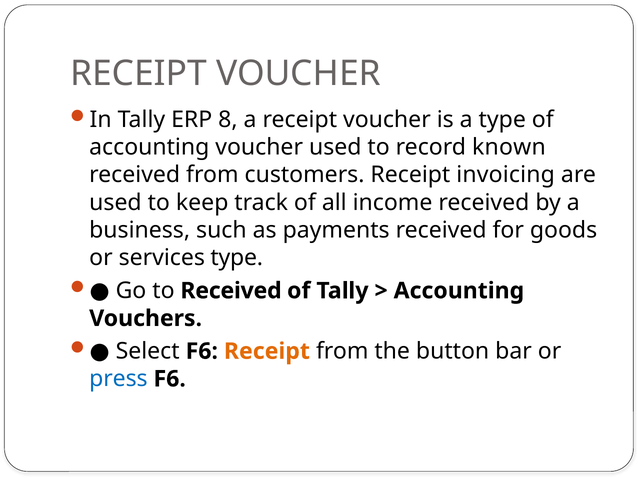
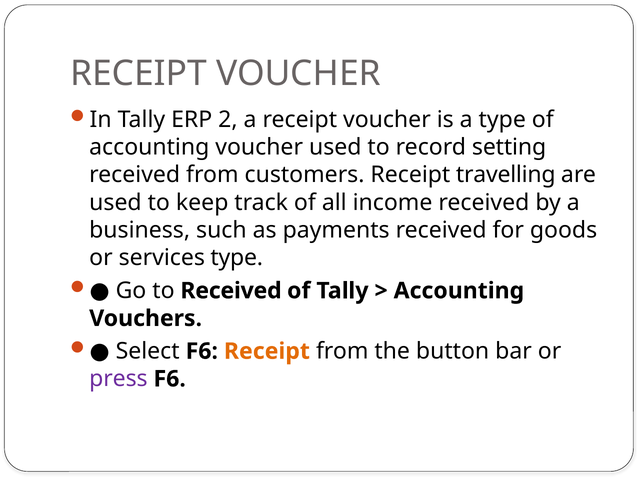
8: 8 -> 2
known: known -> setting
invoicing: invoicing -> travelling
press colour: blue -> purple
